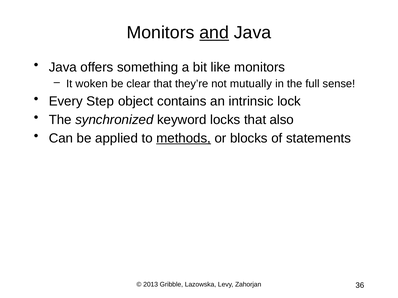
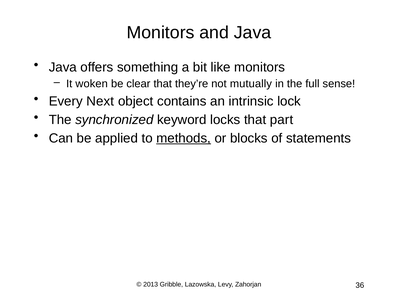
and underline: present -> none
Step: Step -> Next
also: also -> part
